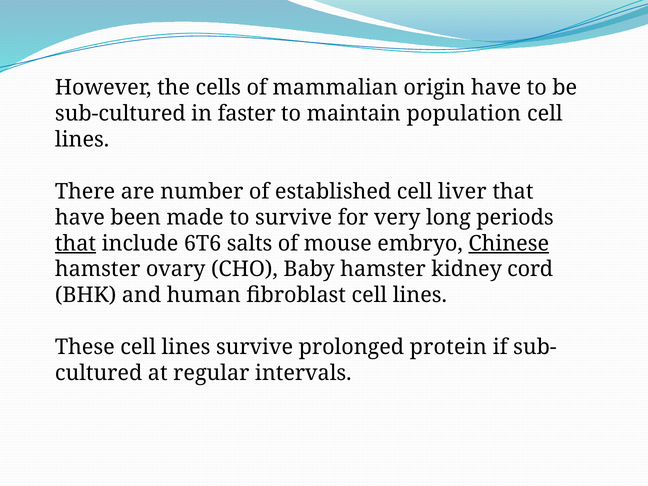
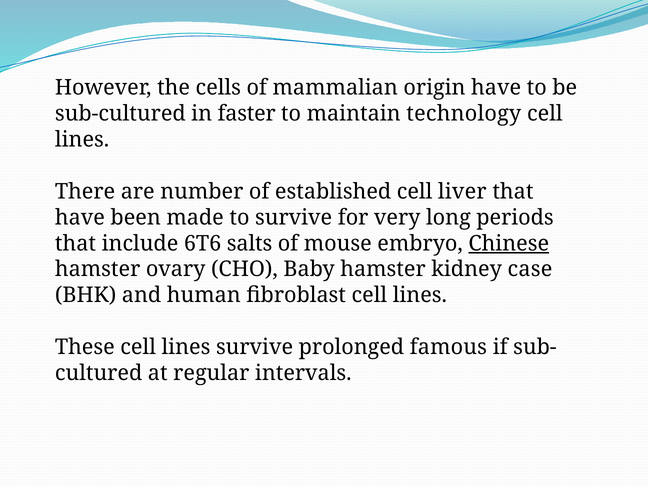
population: population -> technology
that at (76, 243) underline: present -> none
cord: cord -> case
protein: protein -> famous
